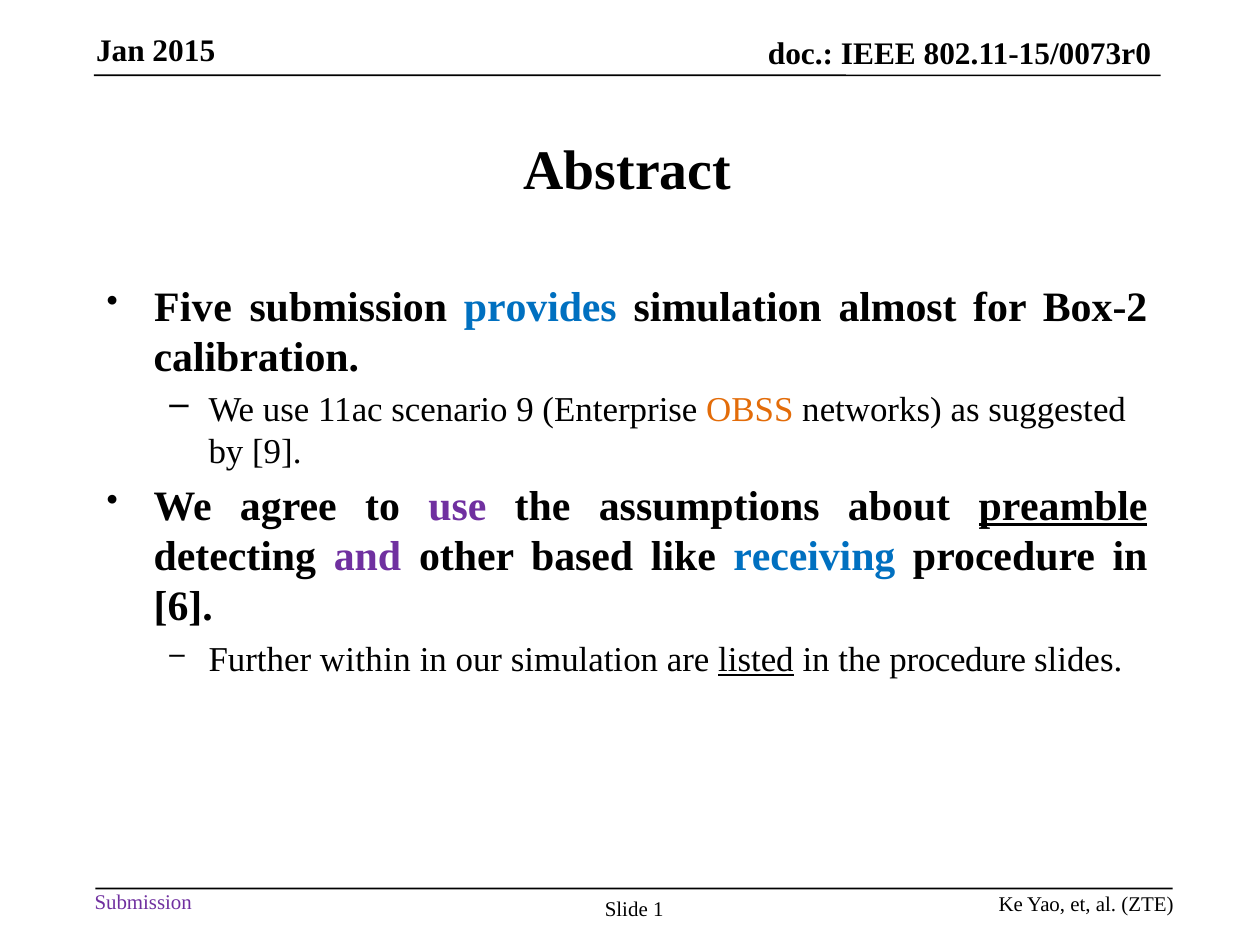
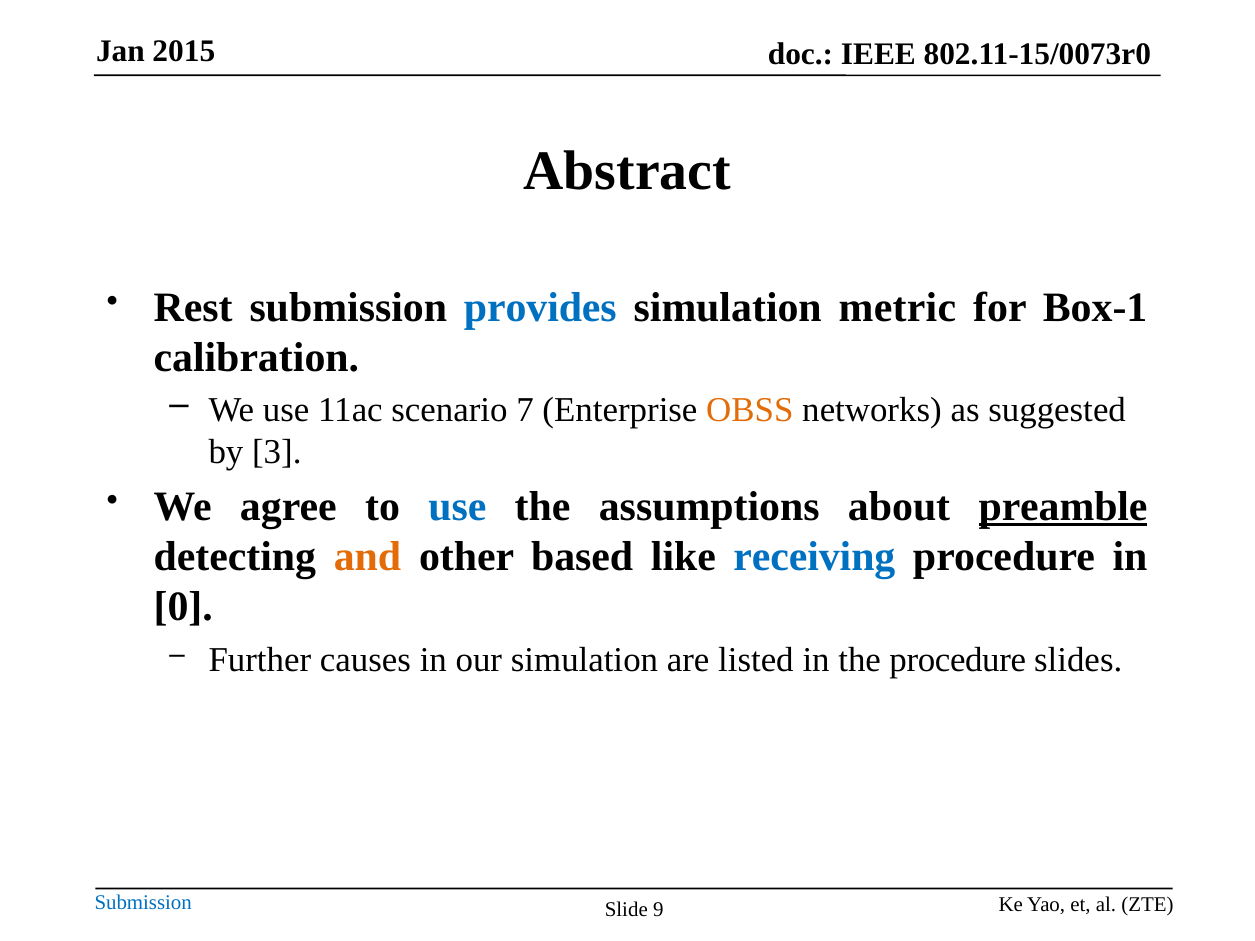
Five: Five -> Rest
almost: almost -> metric
Box-2: Box-2 -> Box-1
scenario 9: 9 -> 7
by 9: 9 -> 3
use at (457, 507) colour: purple -> blue
and colour: purple -> orange
6: 6 -> 0
within: within -> causes
listed underline: present -> none
Submission at (143, 903) colour: purple -> blue
1: 1 -> 9
